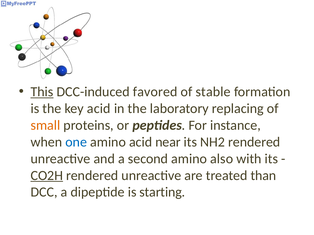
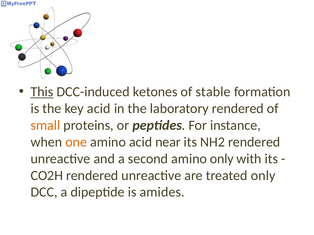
favored: favored -> ketones
laboratory replacing: replacing -> rendered
one colour: blue -> orange
amino also: also -> only
CO2H underline: present -> none
treated than: than -> only
starting: starting -> amides
